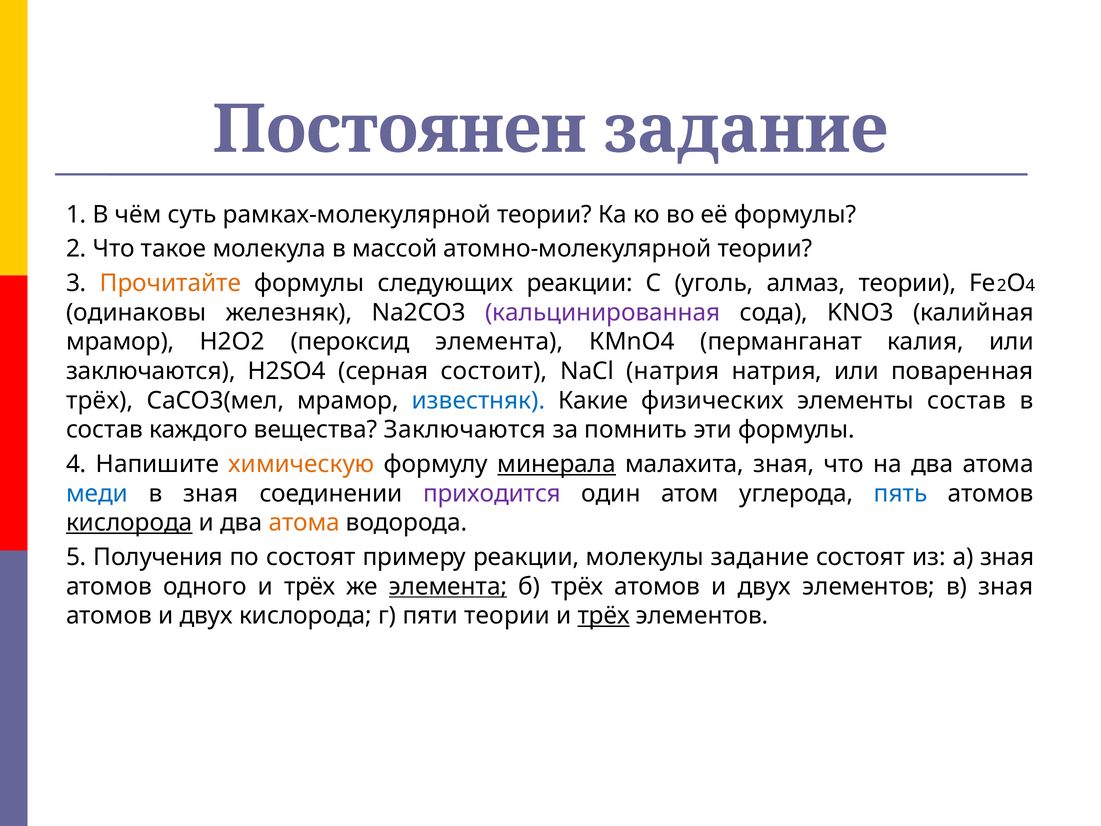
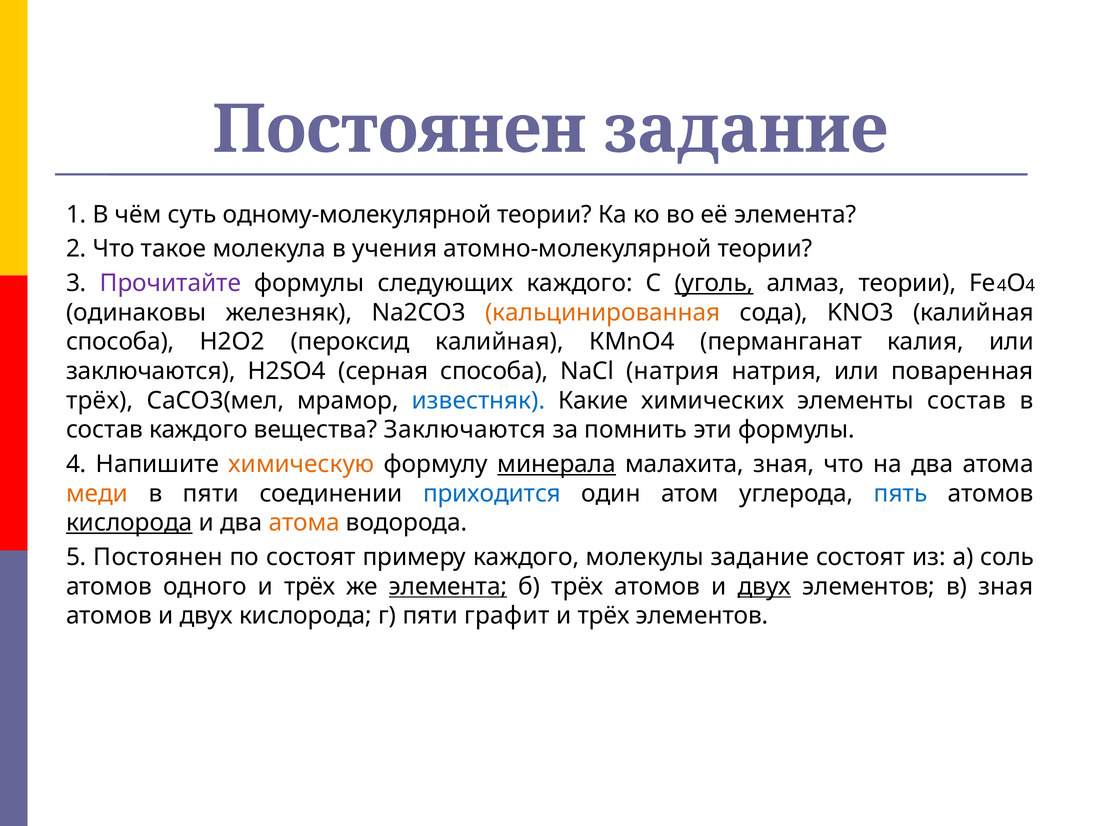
рамках-молекулярной: рамках-молекулярной -> одному-молекулярной
её формулы: формулы -> элемента
массой: массой -> учения
Прочитайте colour: orange -> purple
следующих реакции: реакции -> каждого
уголь underline: none -> present
2 at (1002, 286): 2 -> 4
кальцинированная colour: purple -> orange
мрамор at (120, 342): мрамор -> способа
пероксид элемента: элемента -> калийная
серная состоит: состоит -> способа
физических: физических -> химических
меди colour: blue -> orange
зная at (211, 493): зная -> пяти
приходится colour: purple -> blue
5 Получения: Получения -> Постоянен
примеру реакции: реакции -> каждого
а зная: зная -> соль
двух at (764, 586) underline: none -> present
пяти теории: теории -> графит
трёх at (604, 616) underline: present -> none
